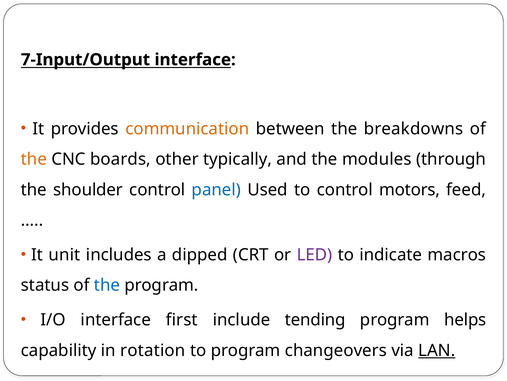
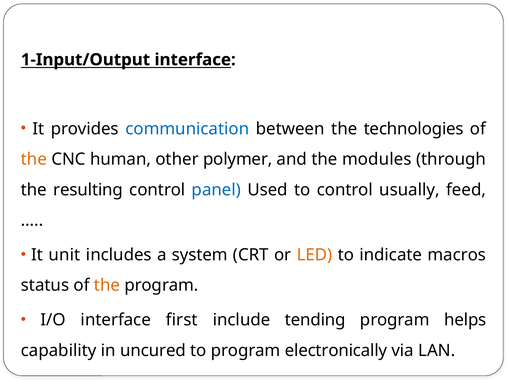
7-Input/Output: 7-Input/Output -> 1-Input/Output
communication colour: orange -> blue
breakdowns: breakdowns -> technologies
boards: boards -> human
typically: typically -> polymer
shoulder: shoulder -> resulting
motors: motors -> usually
dipped: dipped -> system
LED colour: purple -> orange
the at (107, 285) colour: blue -> orange
rotation: rotation -> uncured
changeovers: changeovers -> electronically
LAN underline: present -> none
